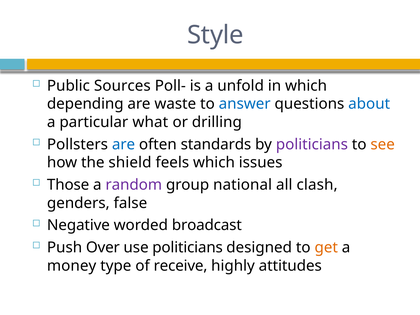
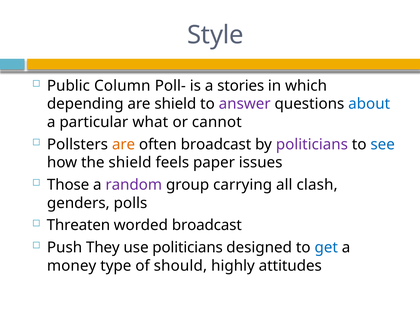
Sources: Sources -> Column
unfold: unfold -> stories
are waste: waste -> shield
answer colour: blue -> purple
drilling: drilling -> cannot
are at (124, 144) colour: blue -> orange
often standards: standards -> broadcast
see colour: orange -> blue
feels which: which -> paper
national: national -> carrying
false: false -> polls
Negative: Negative -> Threaten
Over: Over -> They
get colour: orange -> blue
receive: receive -> should
